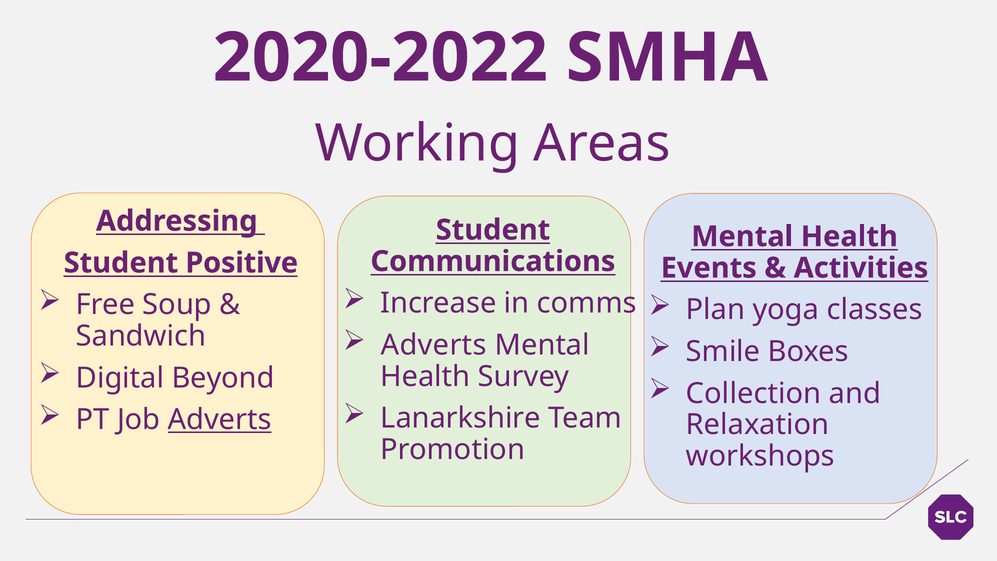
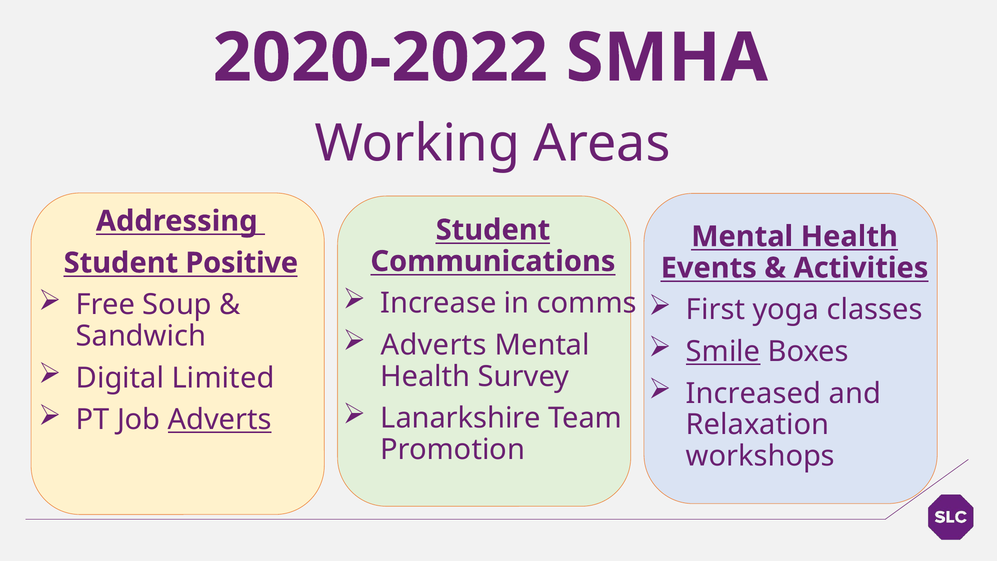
Plan: Plan -> First
Smile underline: none -> present
Beyond: Beyond -> Limited
Collection: Collection -> Increased
